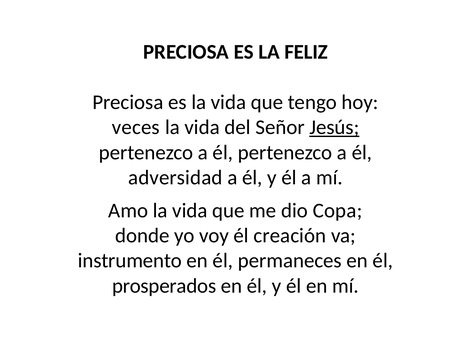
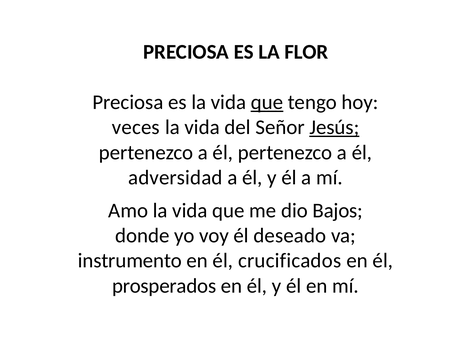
FELIZ: FELIZ -> FLOR
que at (267, 102) underline: none -> present
Copa: Copa -> Bajos
creación: creación -> deseado
permaneces: permaneces -> crucificados
